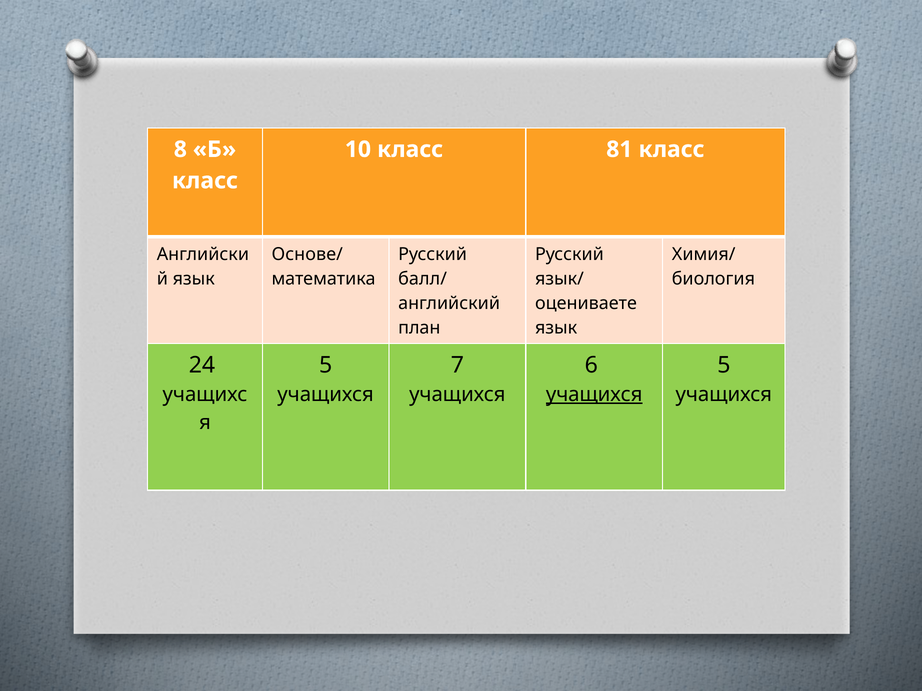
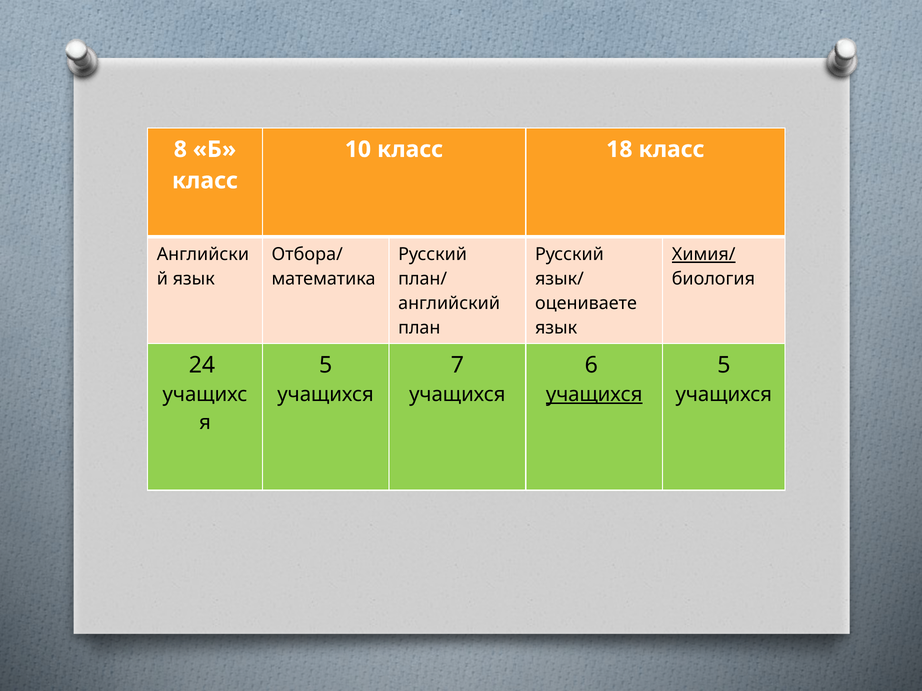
81: 81 -> 18
Основе/: Основе/ -> Отбора/
Химия/ underline: none -> present
балл/: балл/ -> план/
